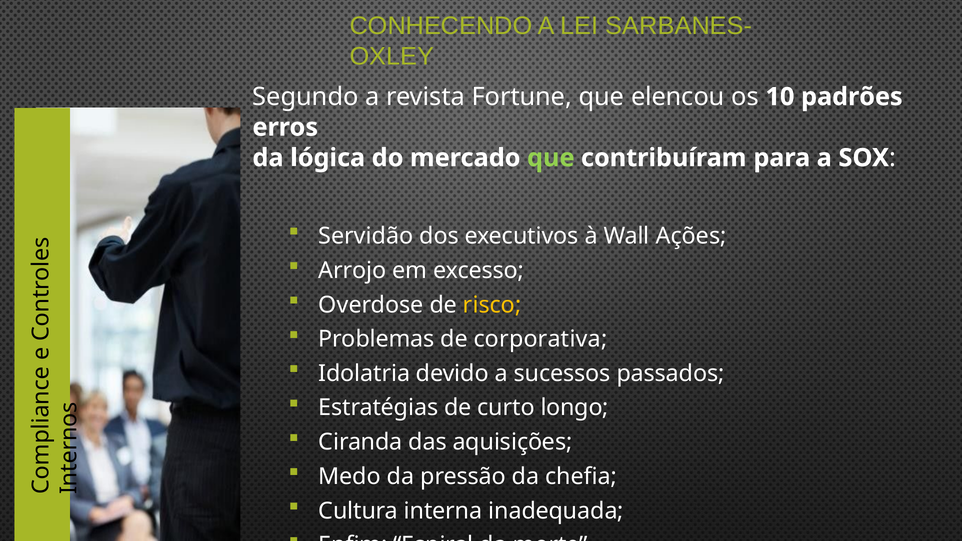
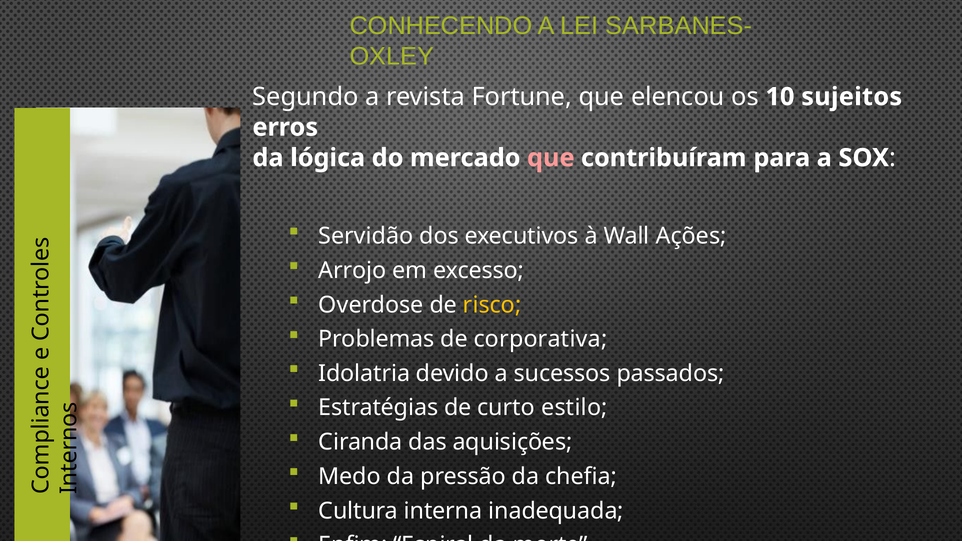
padrões: padrões -> sujeitos
que at (551, 158) colour: light green -> pink
longo: longo -> estilo
